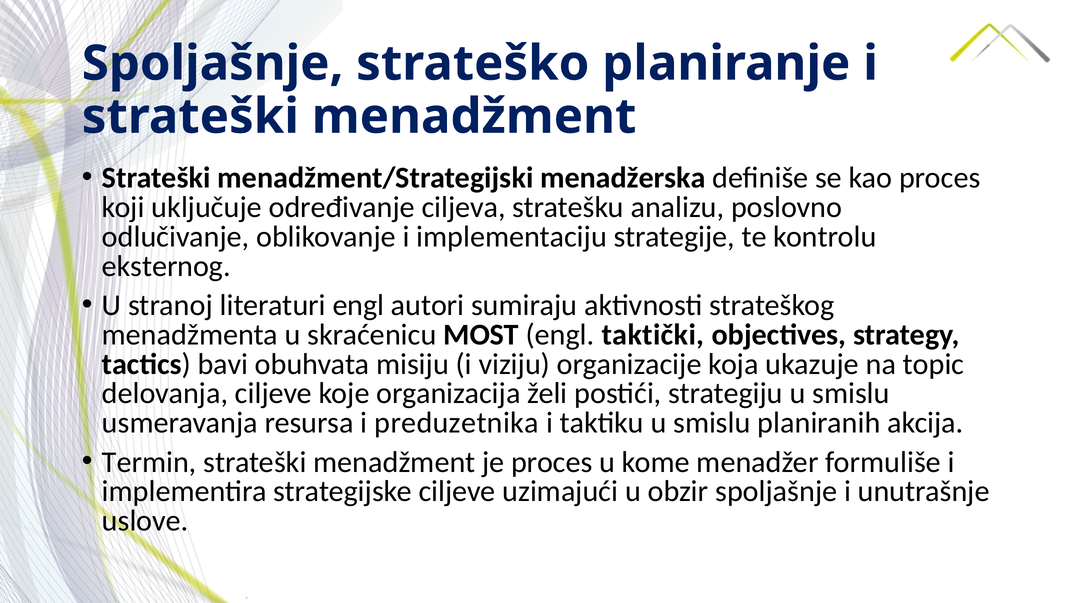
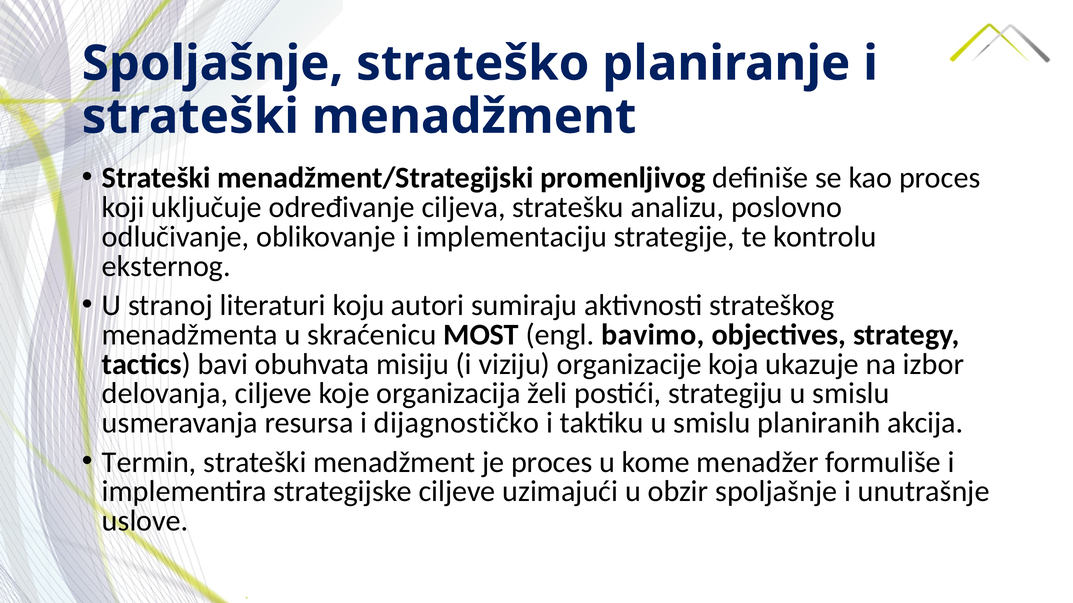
menadžerska: menadžerska -> promenljivog
literaturi engl: engl -> koju
taktički: taktički -> bavimo
topic: topic -> izbor
preduzetnika: preduzetnika -> dijagnostičko
